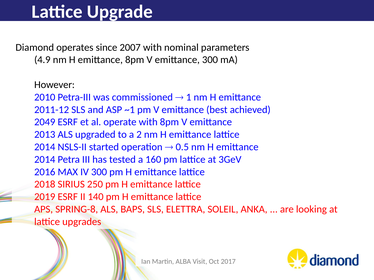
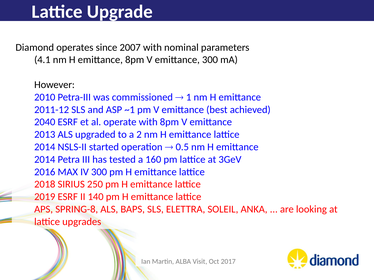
4.9: 4.9 -> 4.1
2049: 2049 -> 2040
